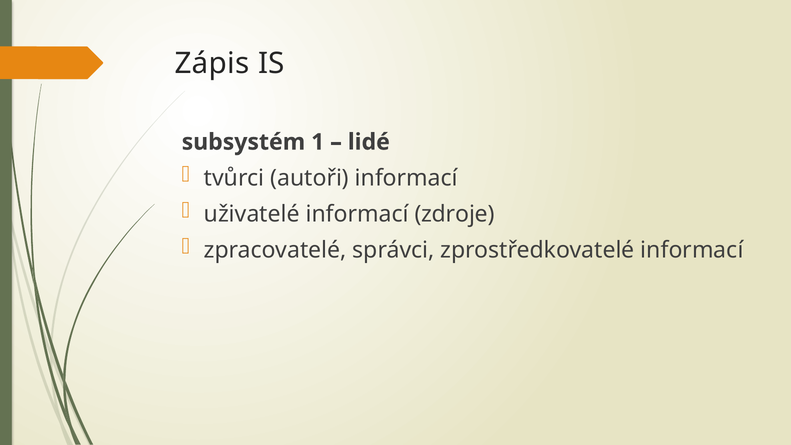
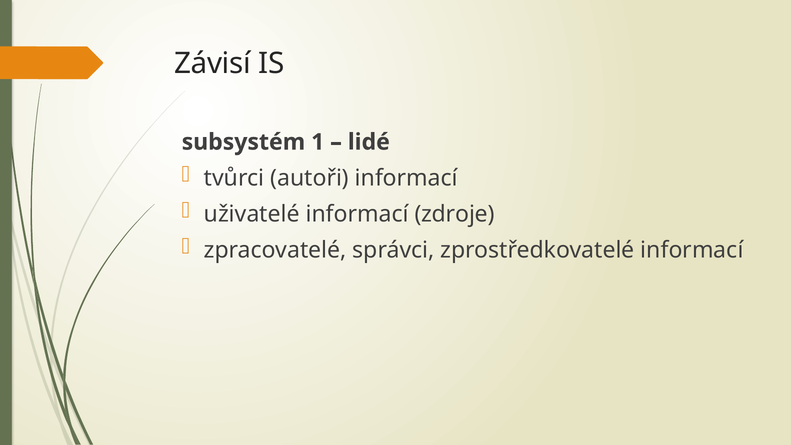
Zápis: Zápis -> Závisí
